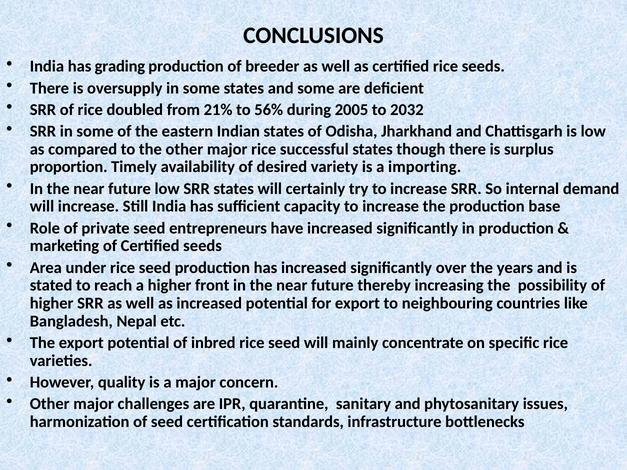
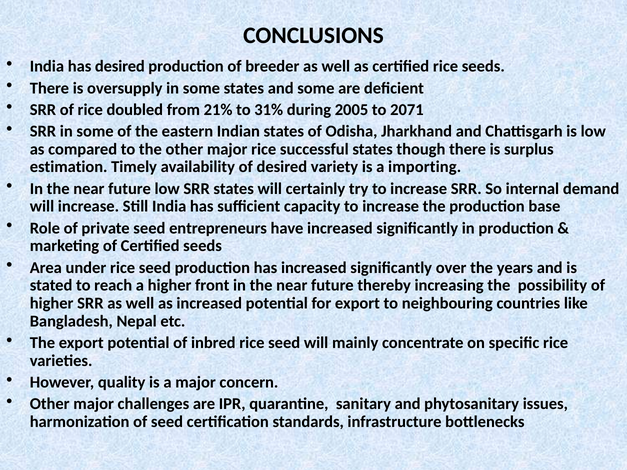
has grading: grading -> desired
56%: 56% -> 31%
2032: 2032 -> 2071
proportion: proportion -> estimation
